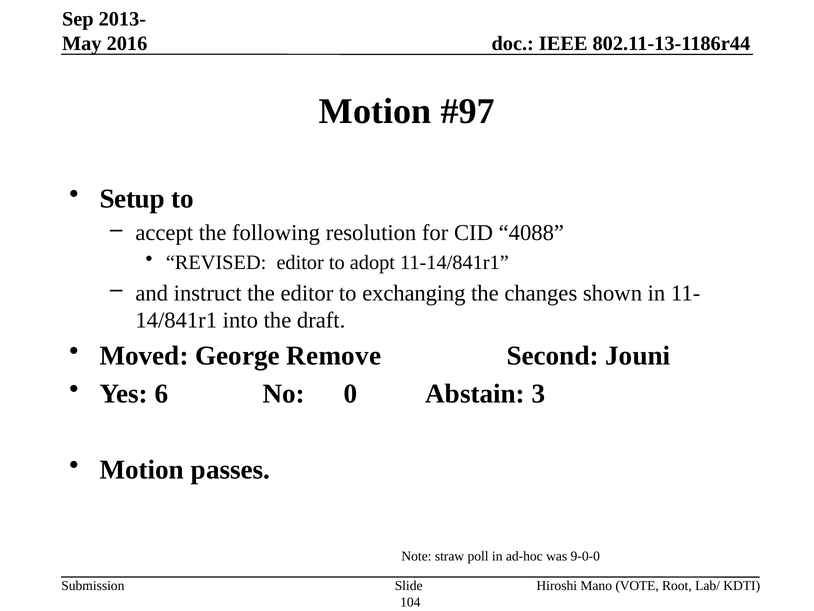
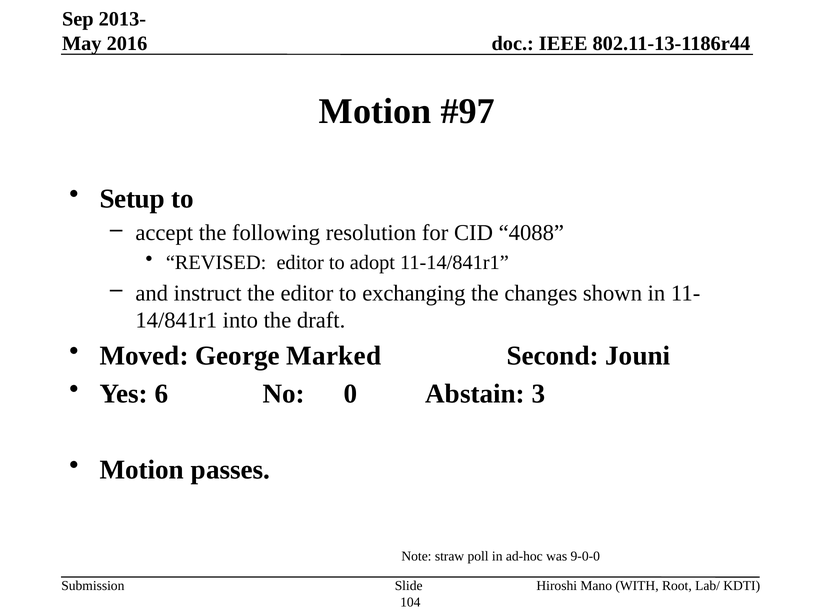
Remove: Remove -> Marked
VOTE: VOTE -> WITH
